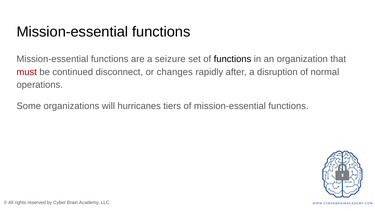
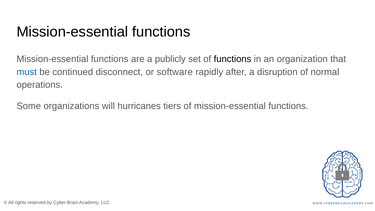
seizure: seizure -> publicly
must colour: red -> blue
changes: changes -> software
